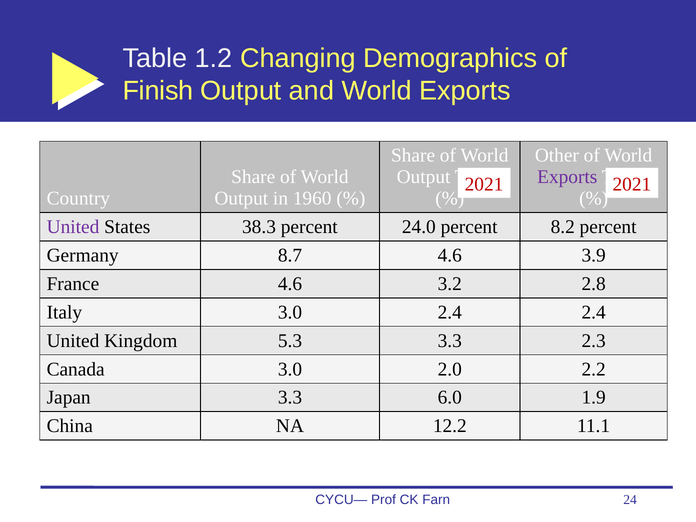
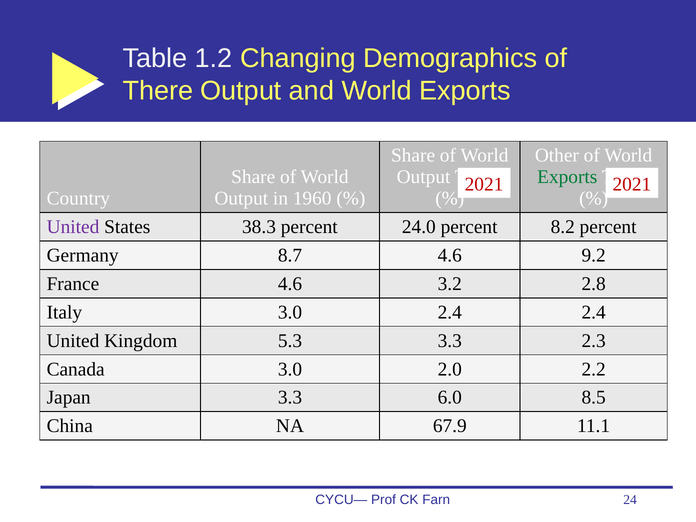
Finish: Finish -> There
Exports at (567, 177) colour: purple -> green
3.9: 3.9 -> 9.2
1.9: 1.9 -> 8.5
12.2: 12.2 -> 67.9
